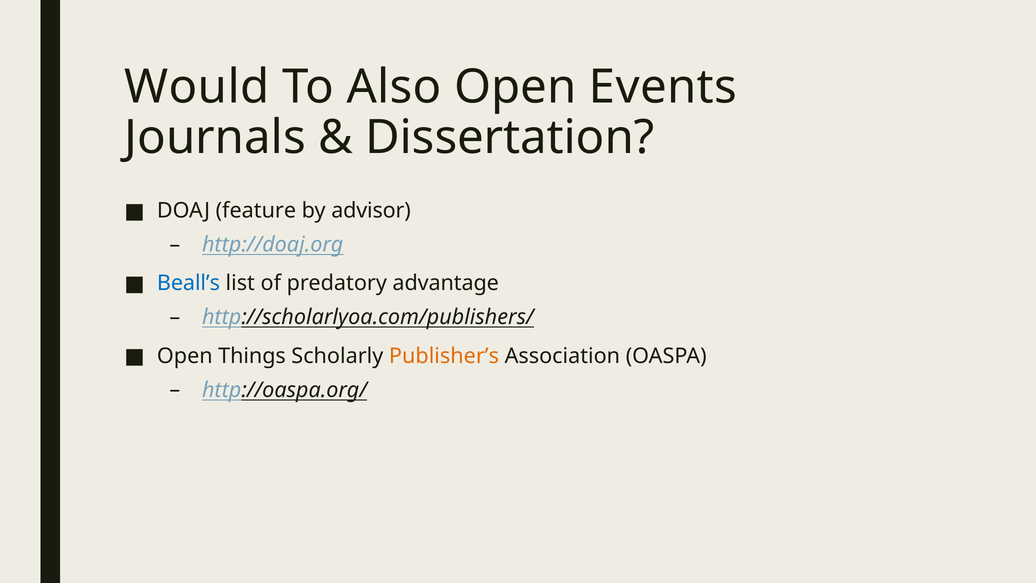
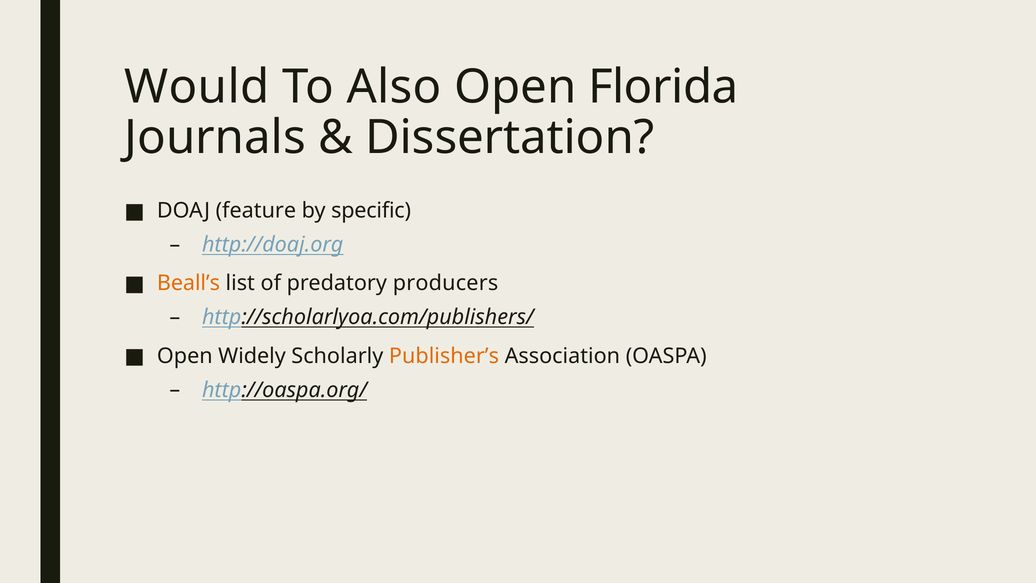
Events: Events -> Florida
advisor: advisor -> specific
Beall’s colour: blue -> orange
advantage: advantage -> producers
Things: Things -> Widely
